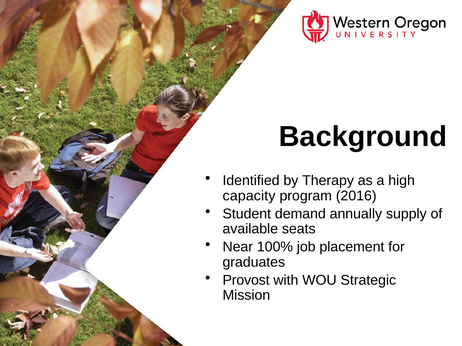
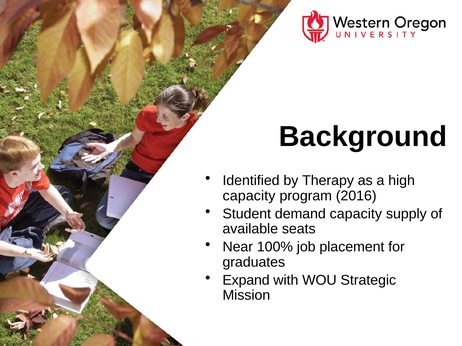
demand annually: annually -> capacity
Provost: Provost -> Expand
